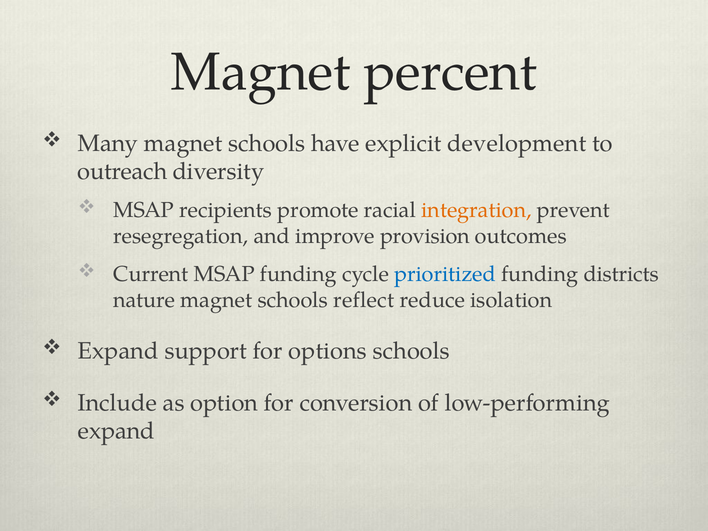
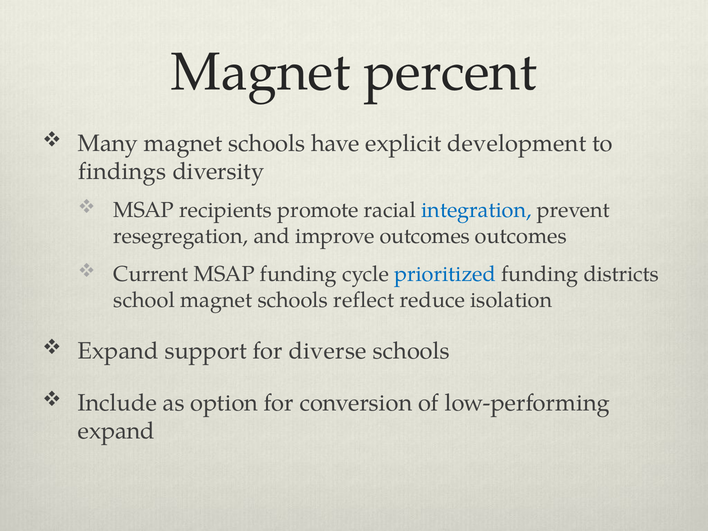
outreach: outreach -> findings
integration colour: orange -> blue
improve provision: provision -> outcomes
nature: nature -> school
options: options -> diverse
